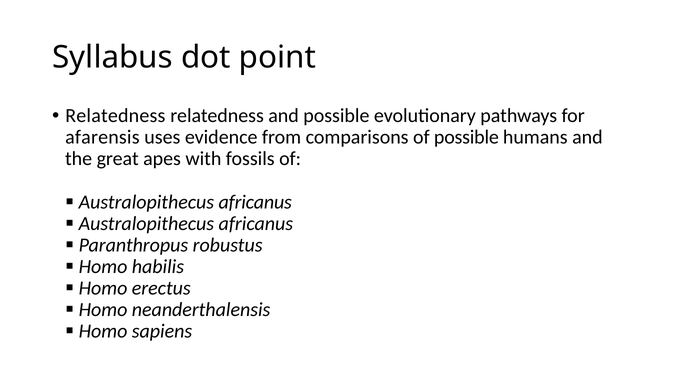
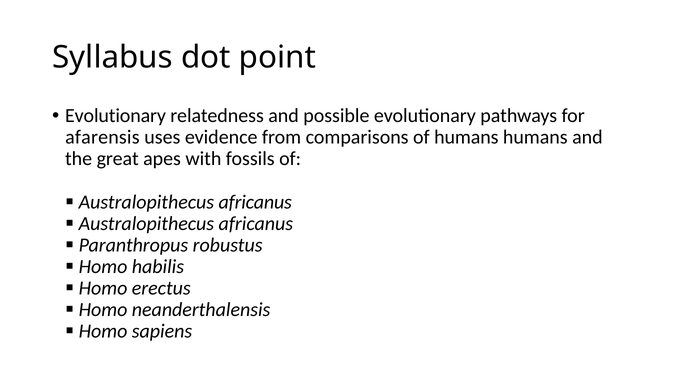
Relatedness at (115, 116): Relatedness -> Evolutionary
of possible: possible -> humans
